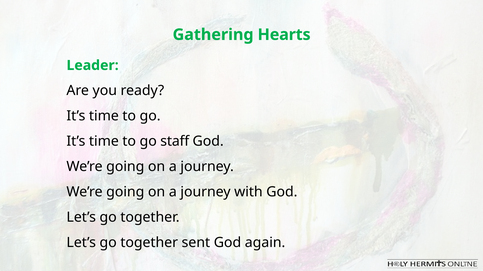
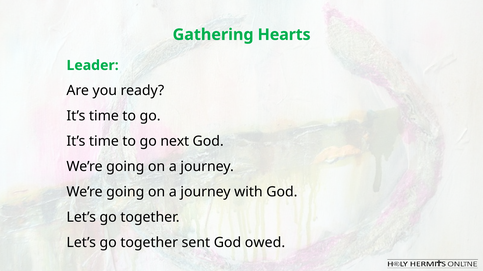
staff: staff -> next
again: again -> owed
